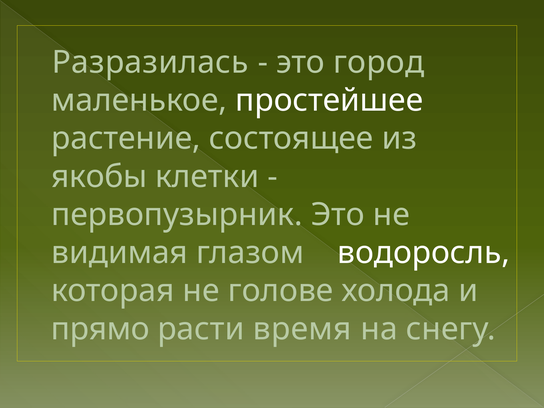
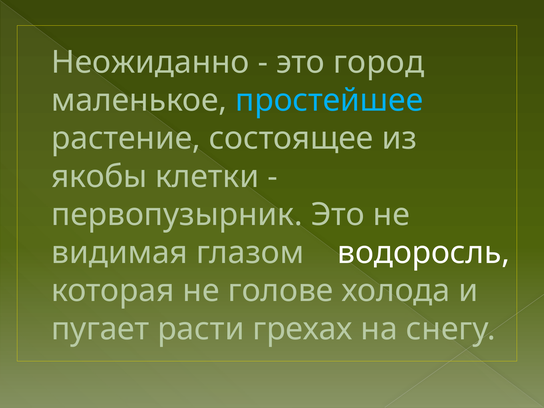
Разразилась: Разразилась -> Неожиданно
простейшее colour: white -> light blue
прямо: прямо -> пугает
время: время -> грехах
